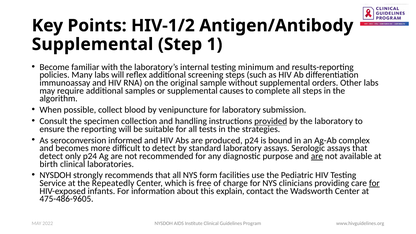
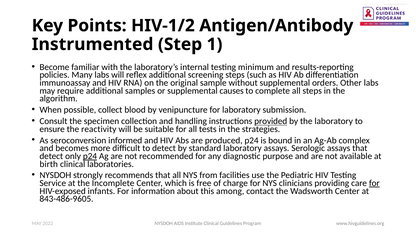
Supplemental at (93, 44): Supplemental -> Instrumented
reporting: reporting -> reactivity
p24 at (90, 156) underline: none -> present
are at (317, 156) underline: present -> none
form: form -> from
Repeatedly: Repeatedly -> Incomplete
explain: explain -> among
475-486-9605: 475-486-9605 -> 843-486-9605
